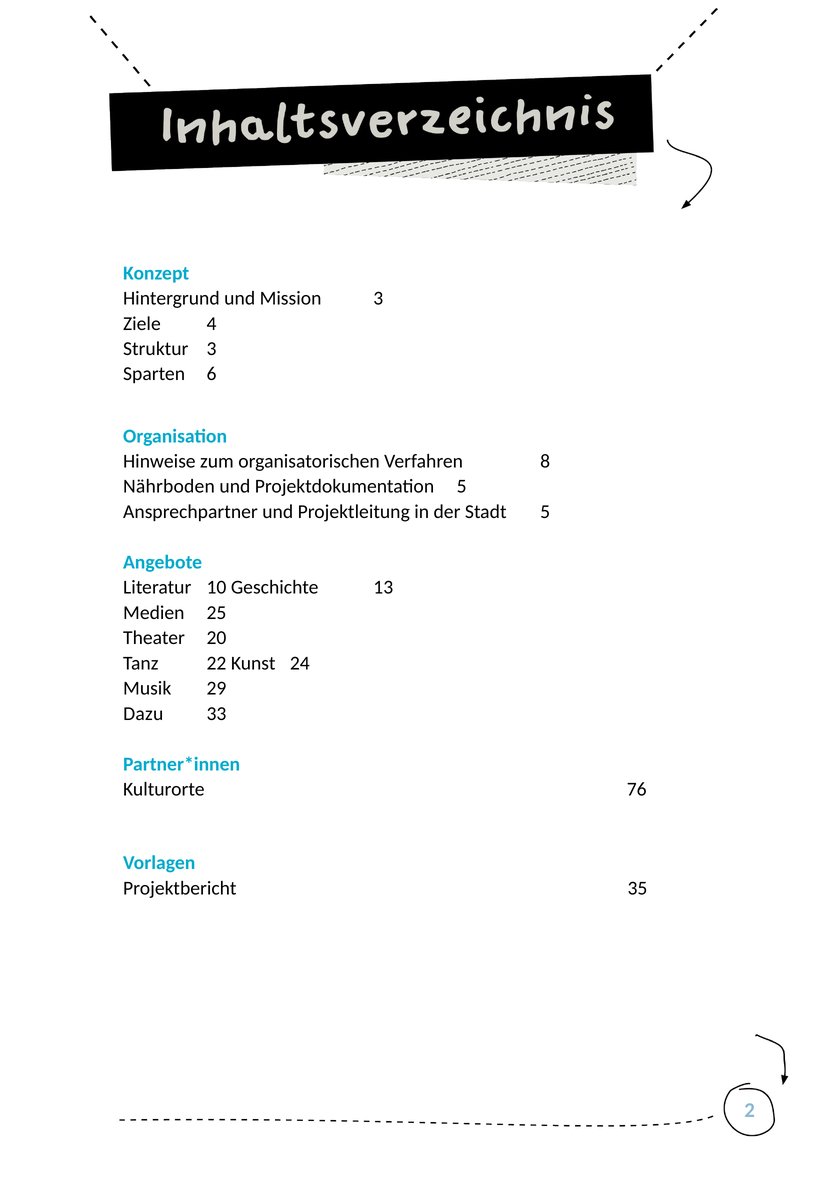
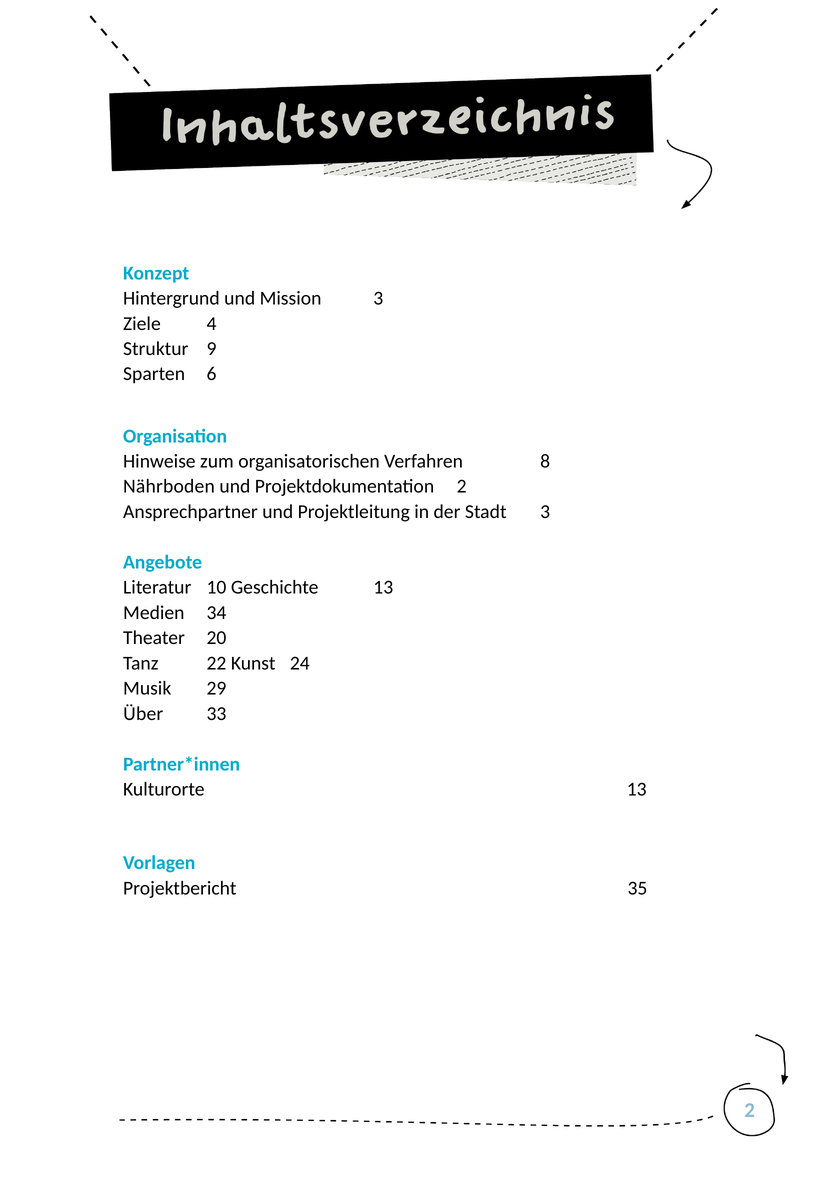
Struktur 3: 3 -> 9
Projektdokumentation 5: 5 -> 2
Stadt 5: 5 -> 3
25: 25 -> 34
Dazu: Dazu -> Über
Kulturorte 76: 76 -> 13
